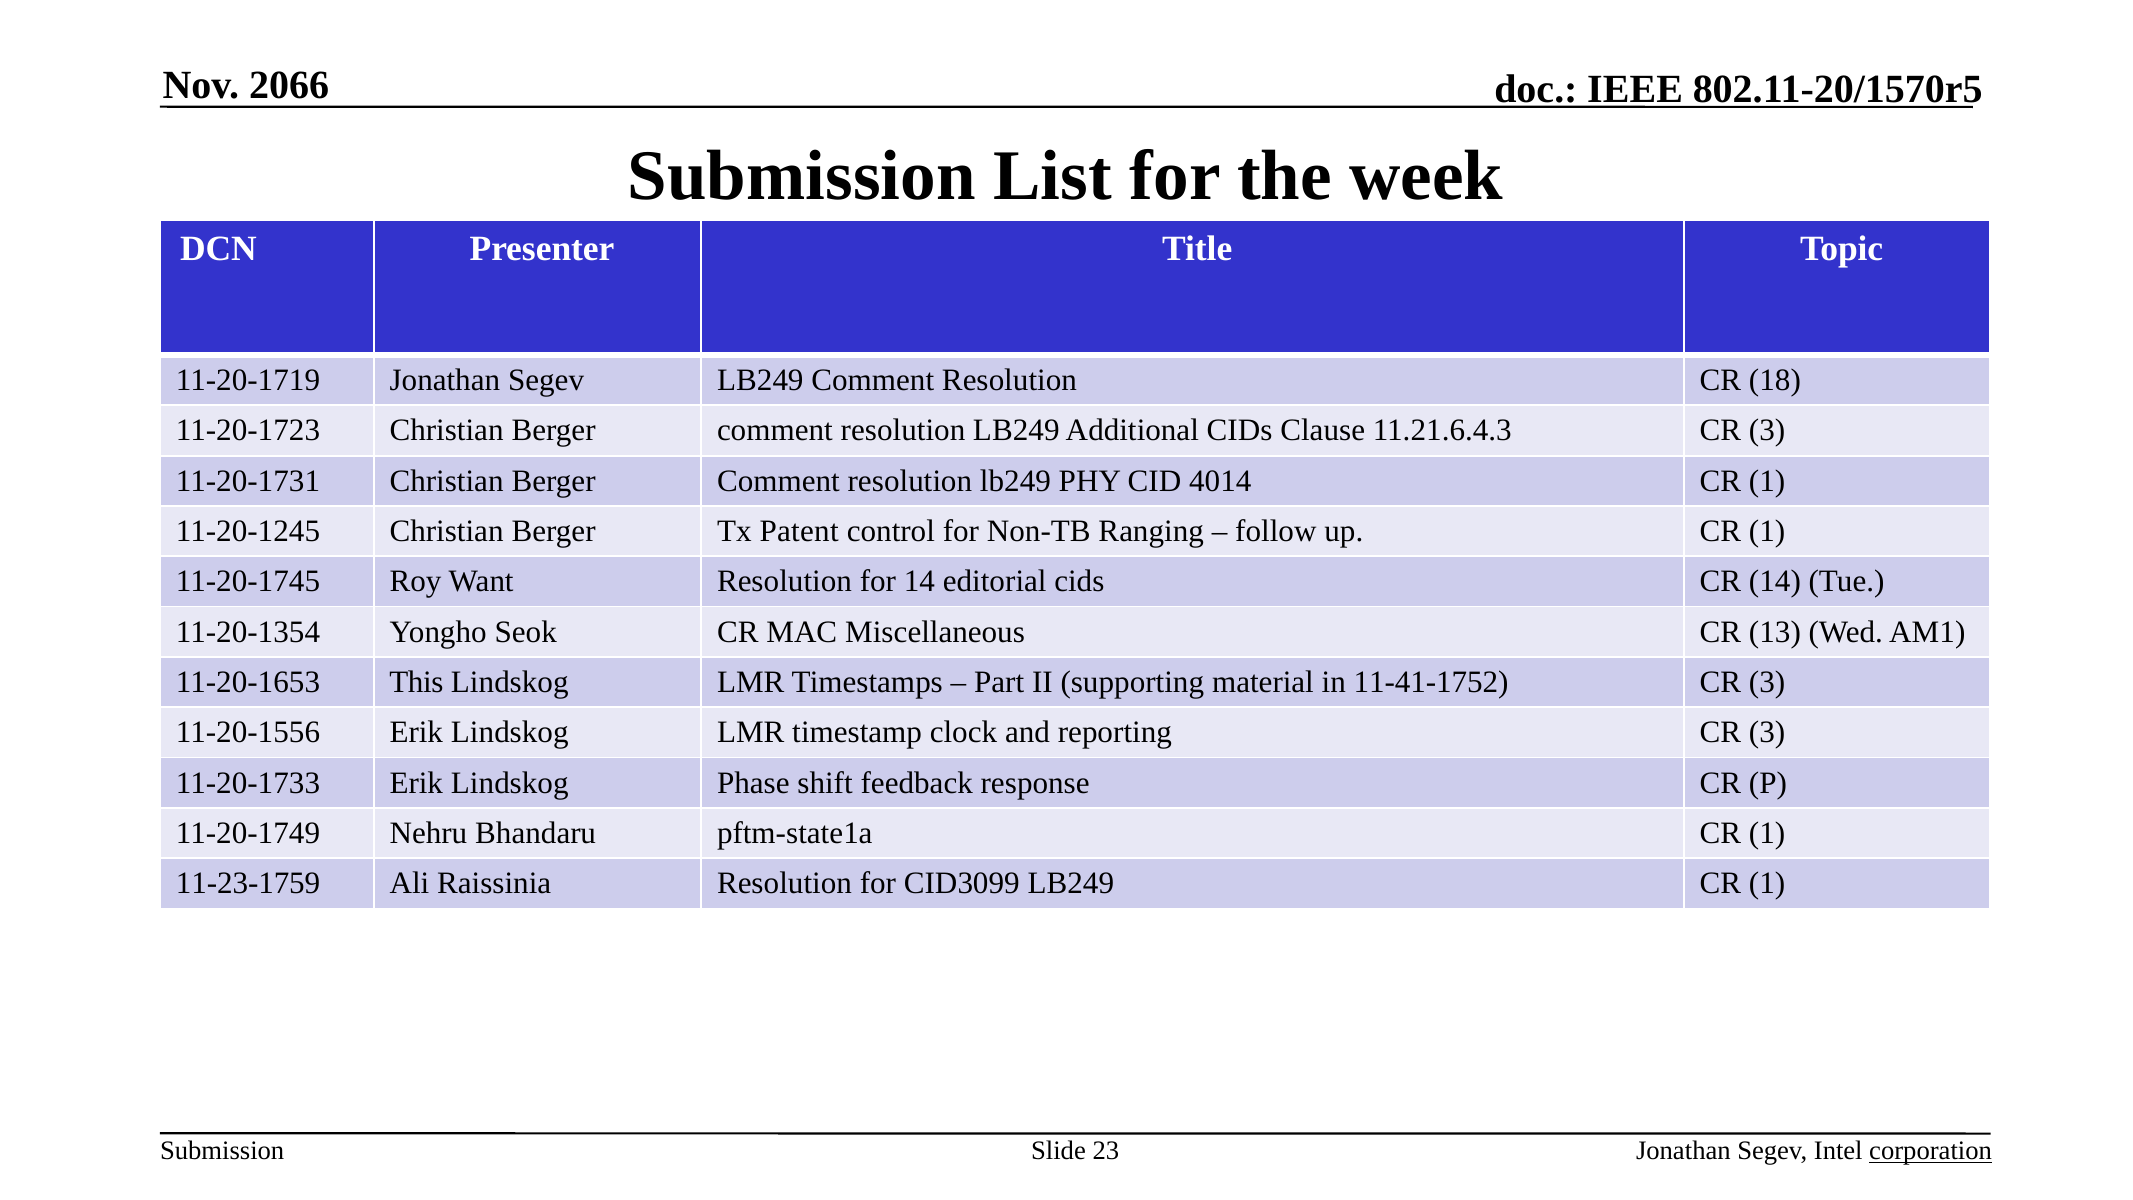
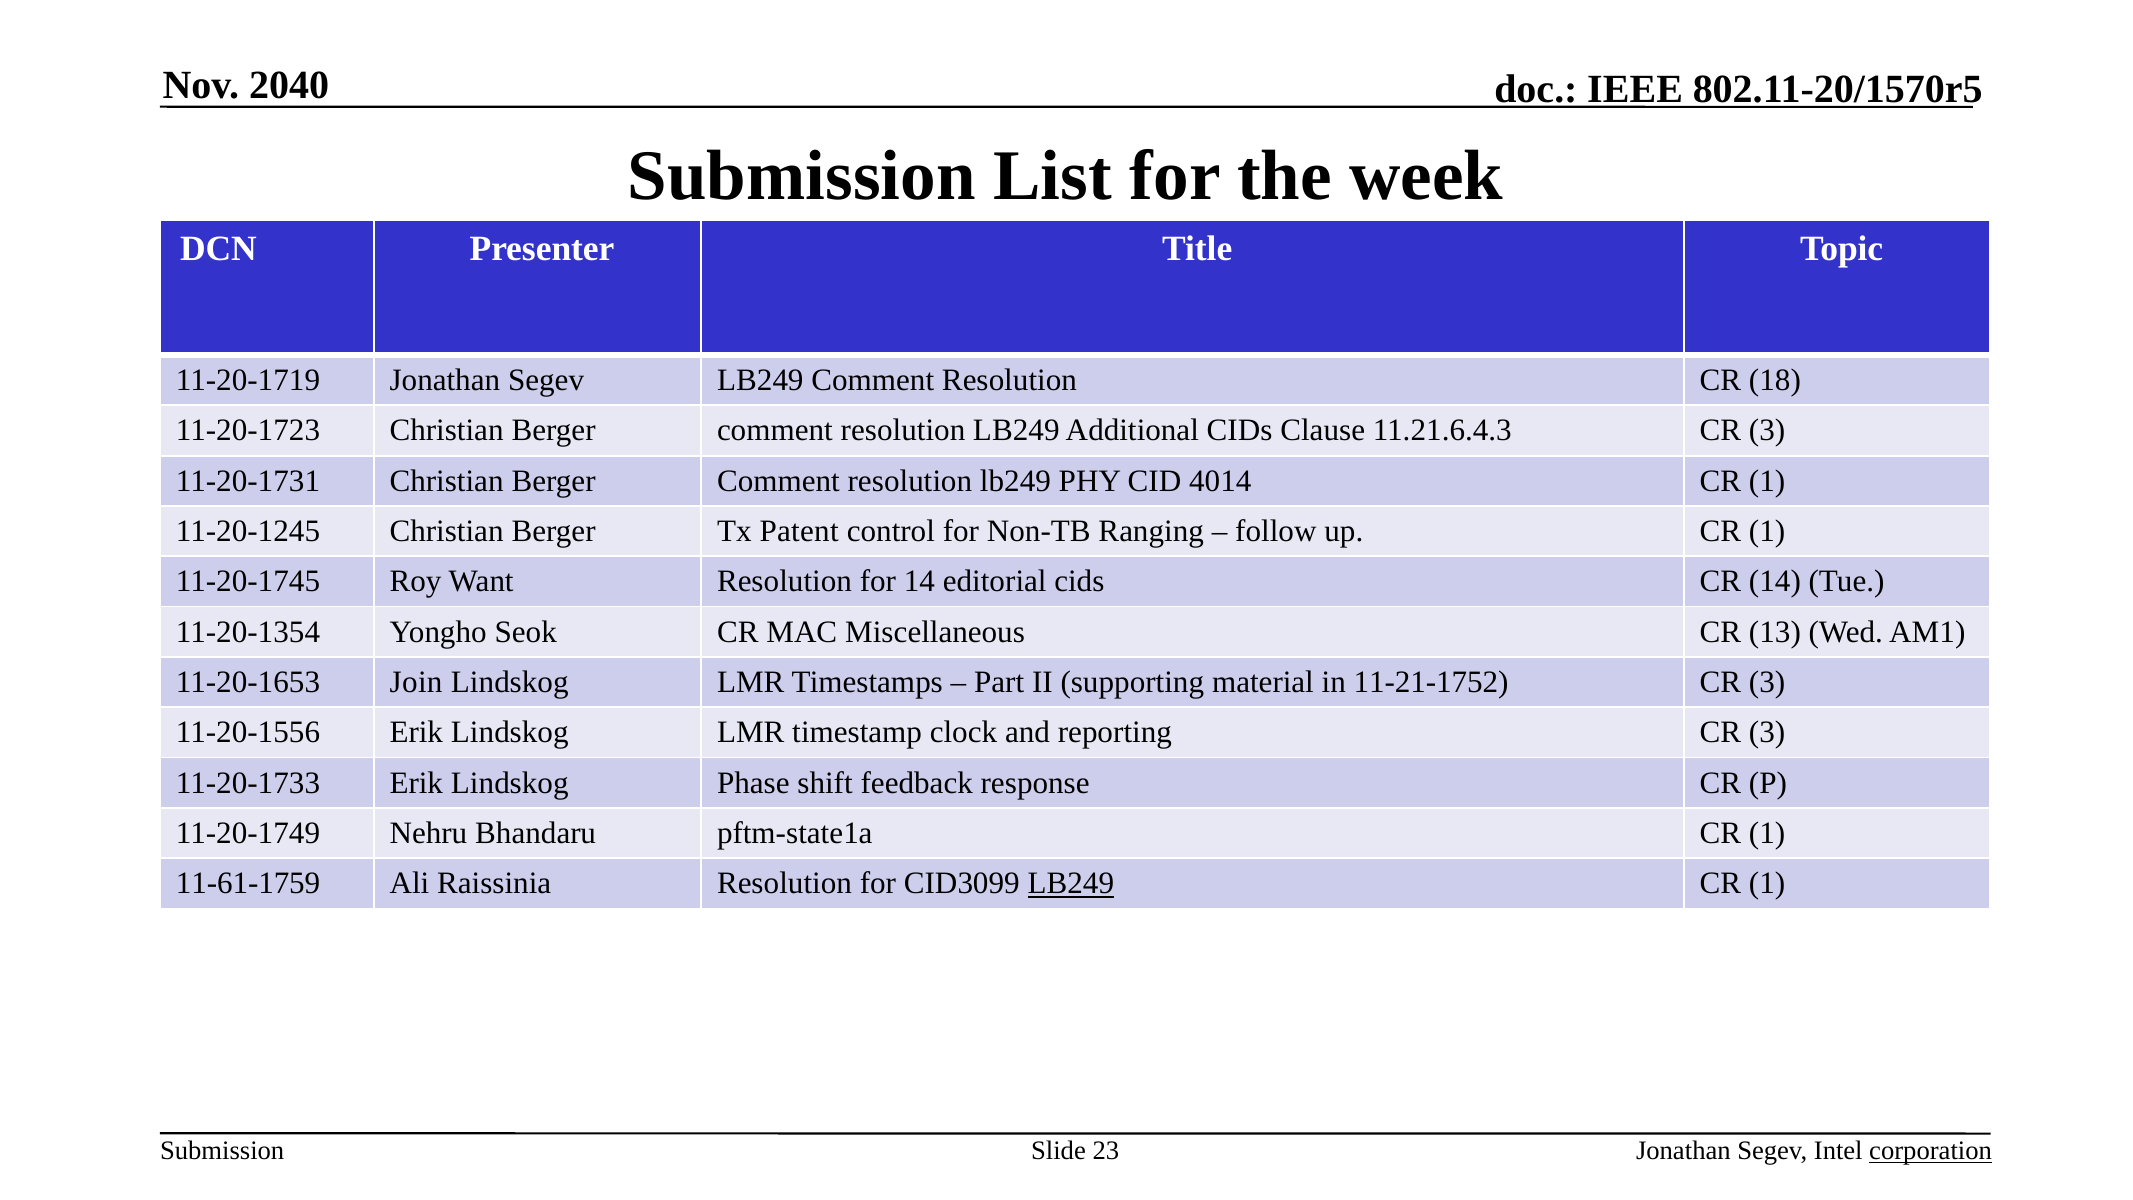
2066: 2066 -> 2040
This: This -> Join
11-41-1752: 11-41-1752 -> 11-21-1752
11-23-1759: 11-23-1759 -> 11-61-1759
LB249 at (1071, 883) underline: none -> present
